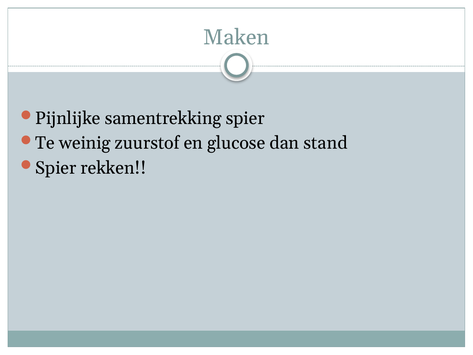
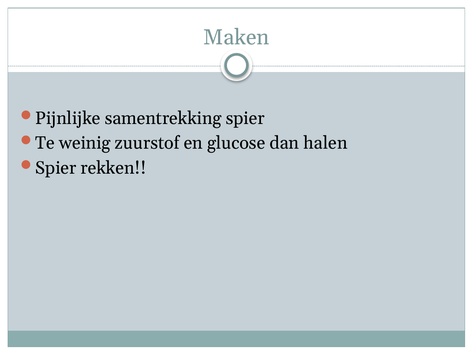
stand: stand -> halen
